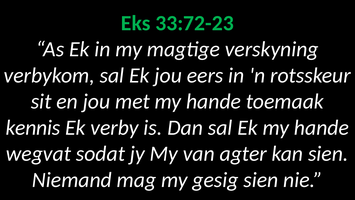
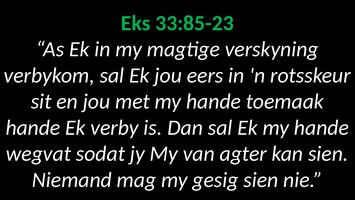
33:72-23: 33:72-23 -> 33:85-23
kennis at (33, 127): kennis -> hande
